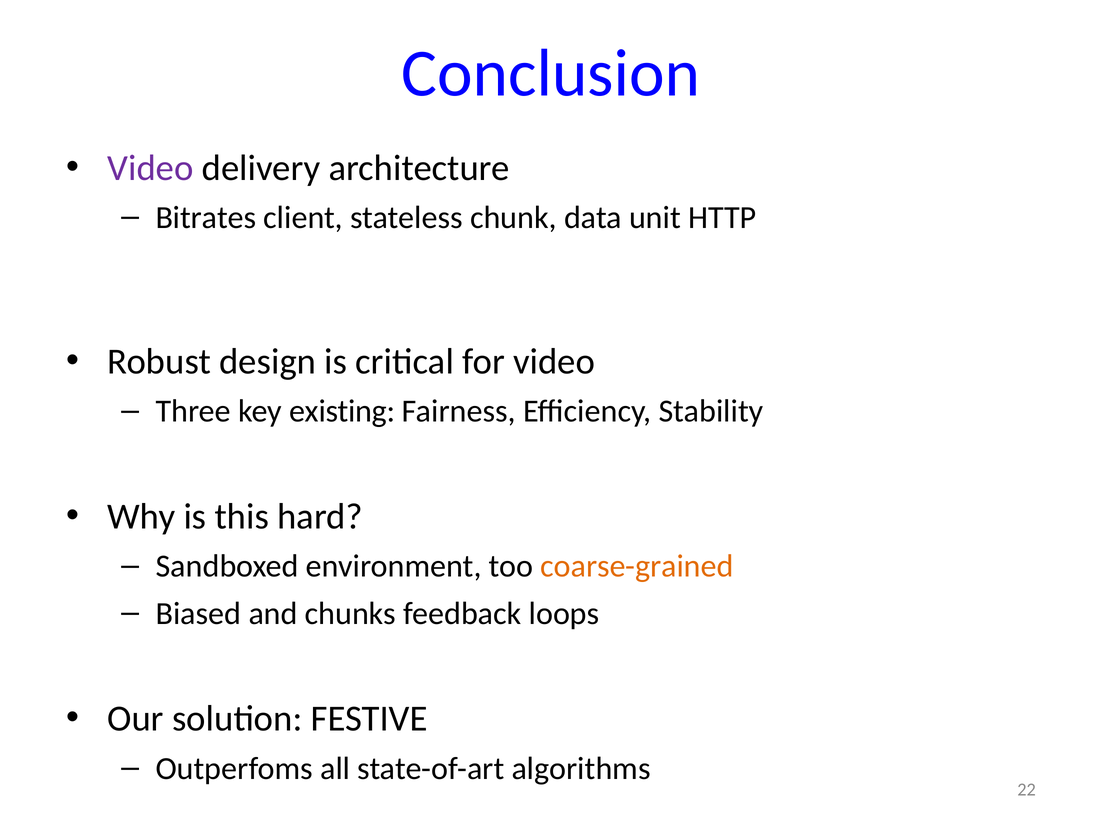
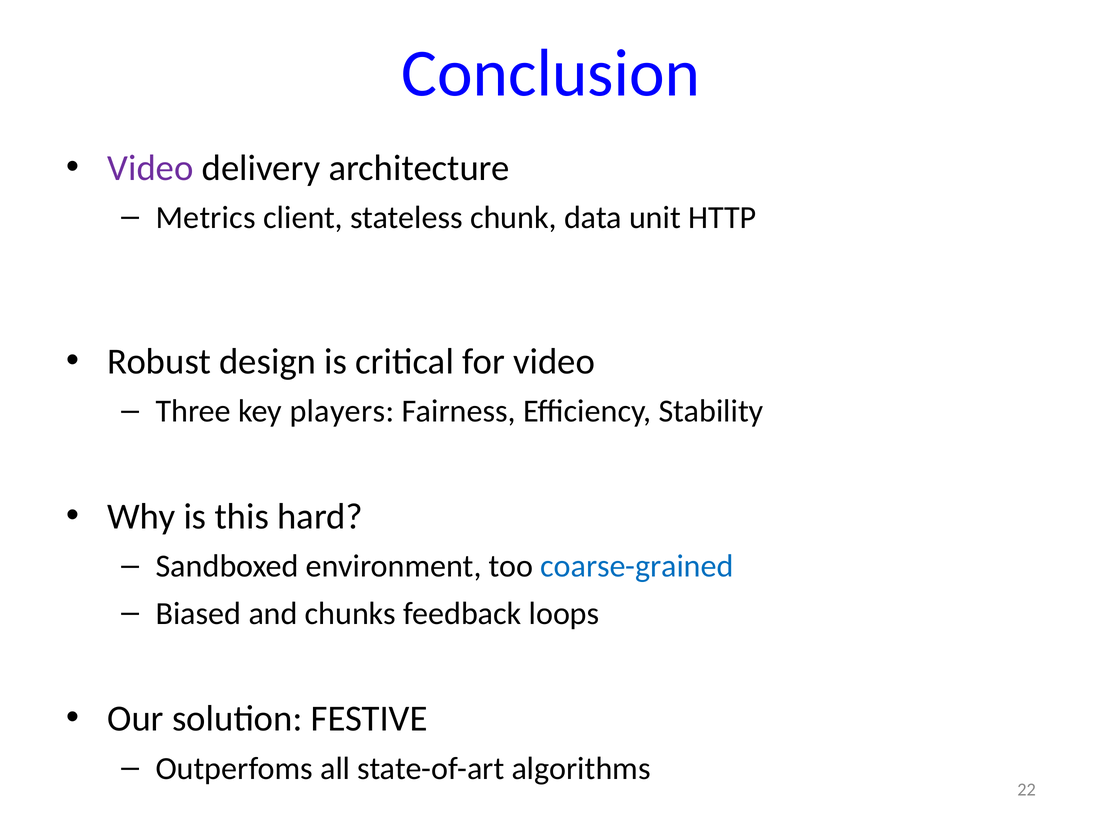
Bitrates: Bitrates -> Metrics
existing: existing -> players
coarse-grained colour: orange -> blue
